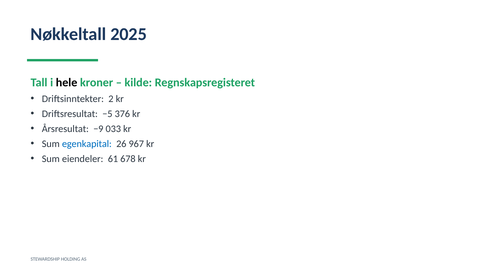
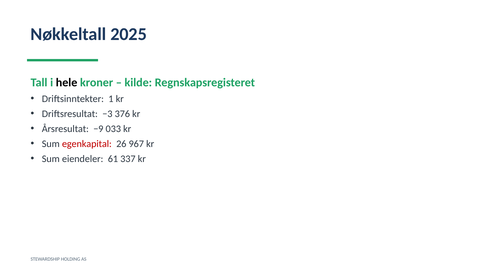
2: 2 -> 1
−5: −5 -> −3
egenkapital colour: blue -> red
678: 678 -> 337
